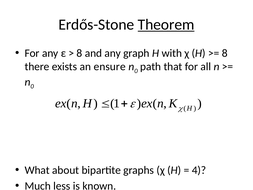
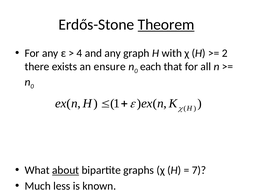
8 at (79, 53): 8 -> 4
8 at (225, 53): 8 -> 2
path: path -> each
about underline: none -> present
4: 4 -> 7
